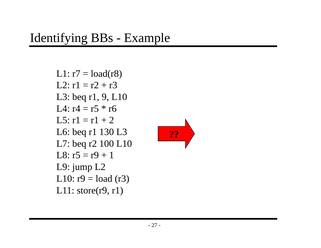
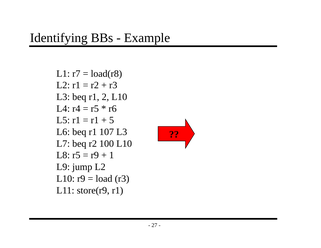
9: 9 -> 2
2: 2 -> 5
130: 130 -> 107
